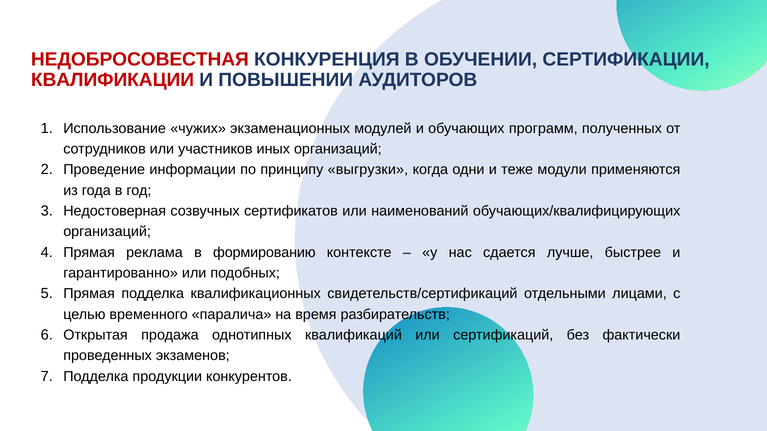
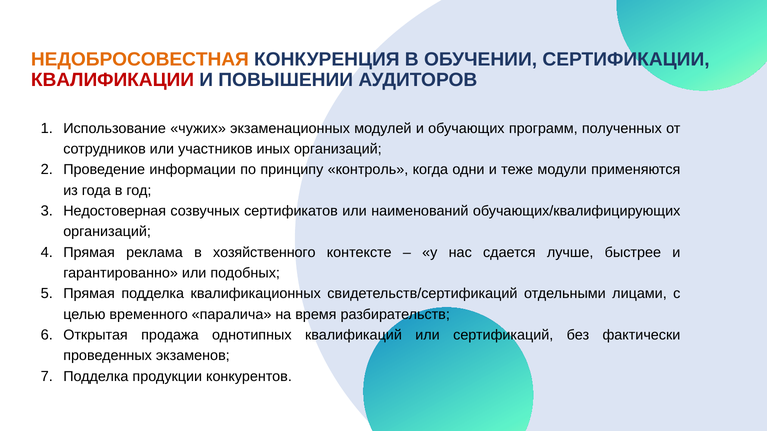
НЕДОБРОСОВЕСТНАЯ colour: red -> orange
выгрузки: выгрузки -> контроль
формированию: формированию -> хозяйственного
